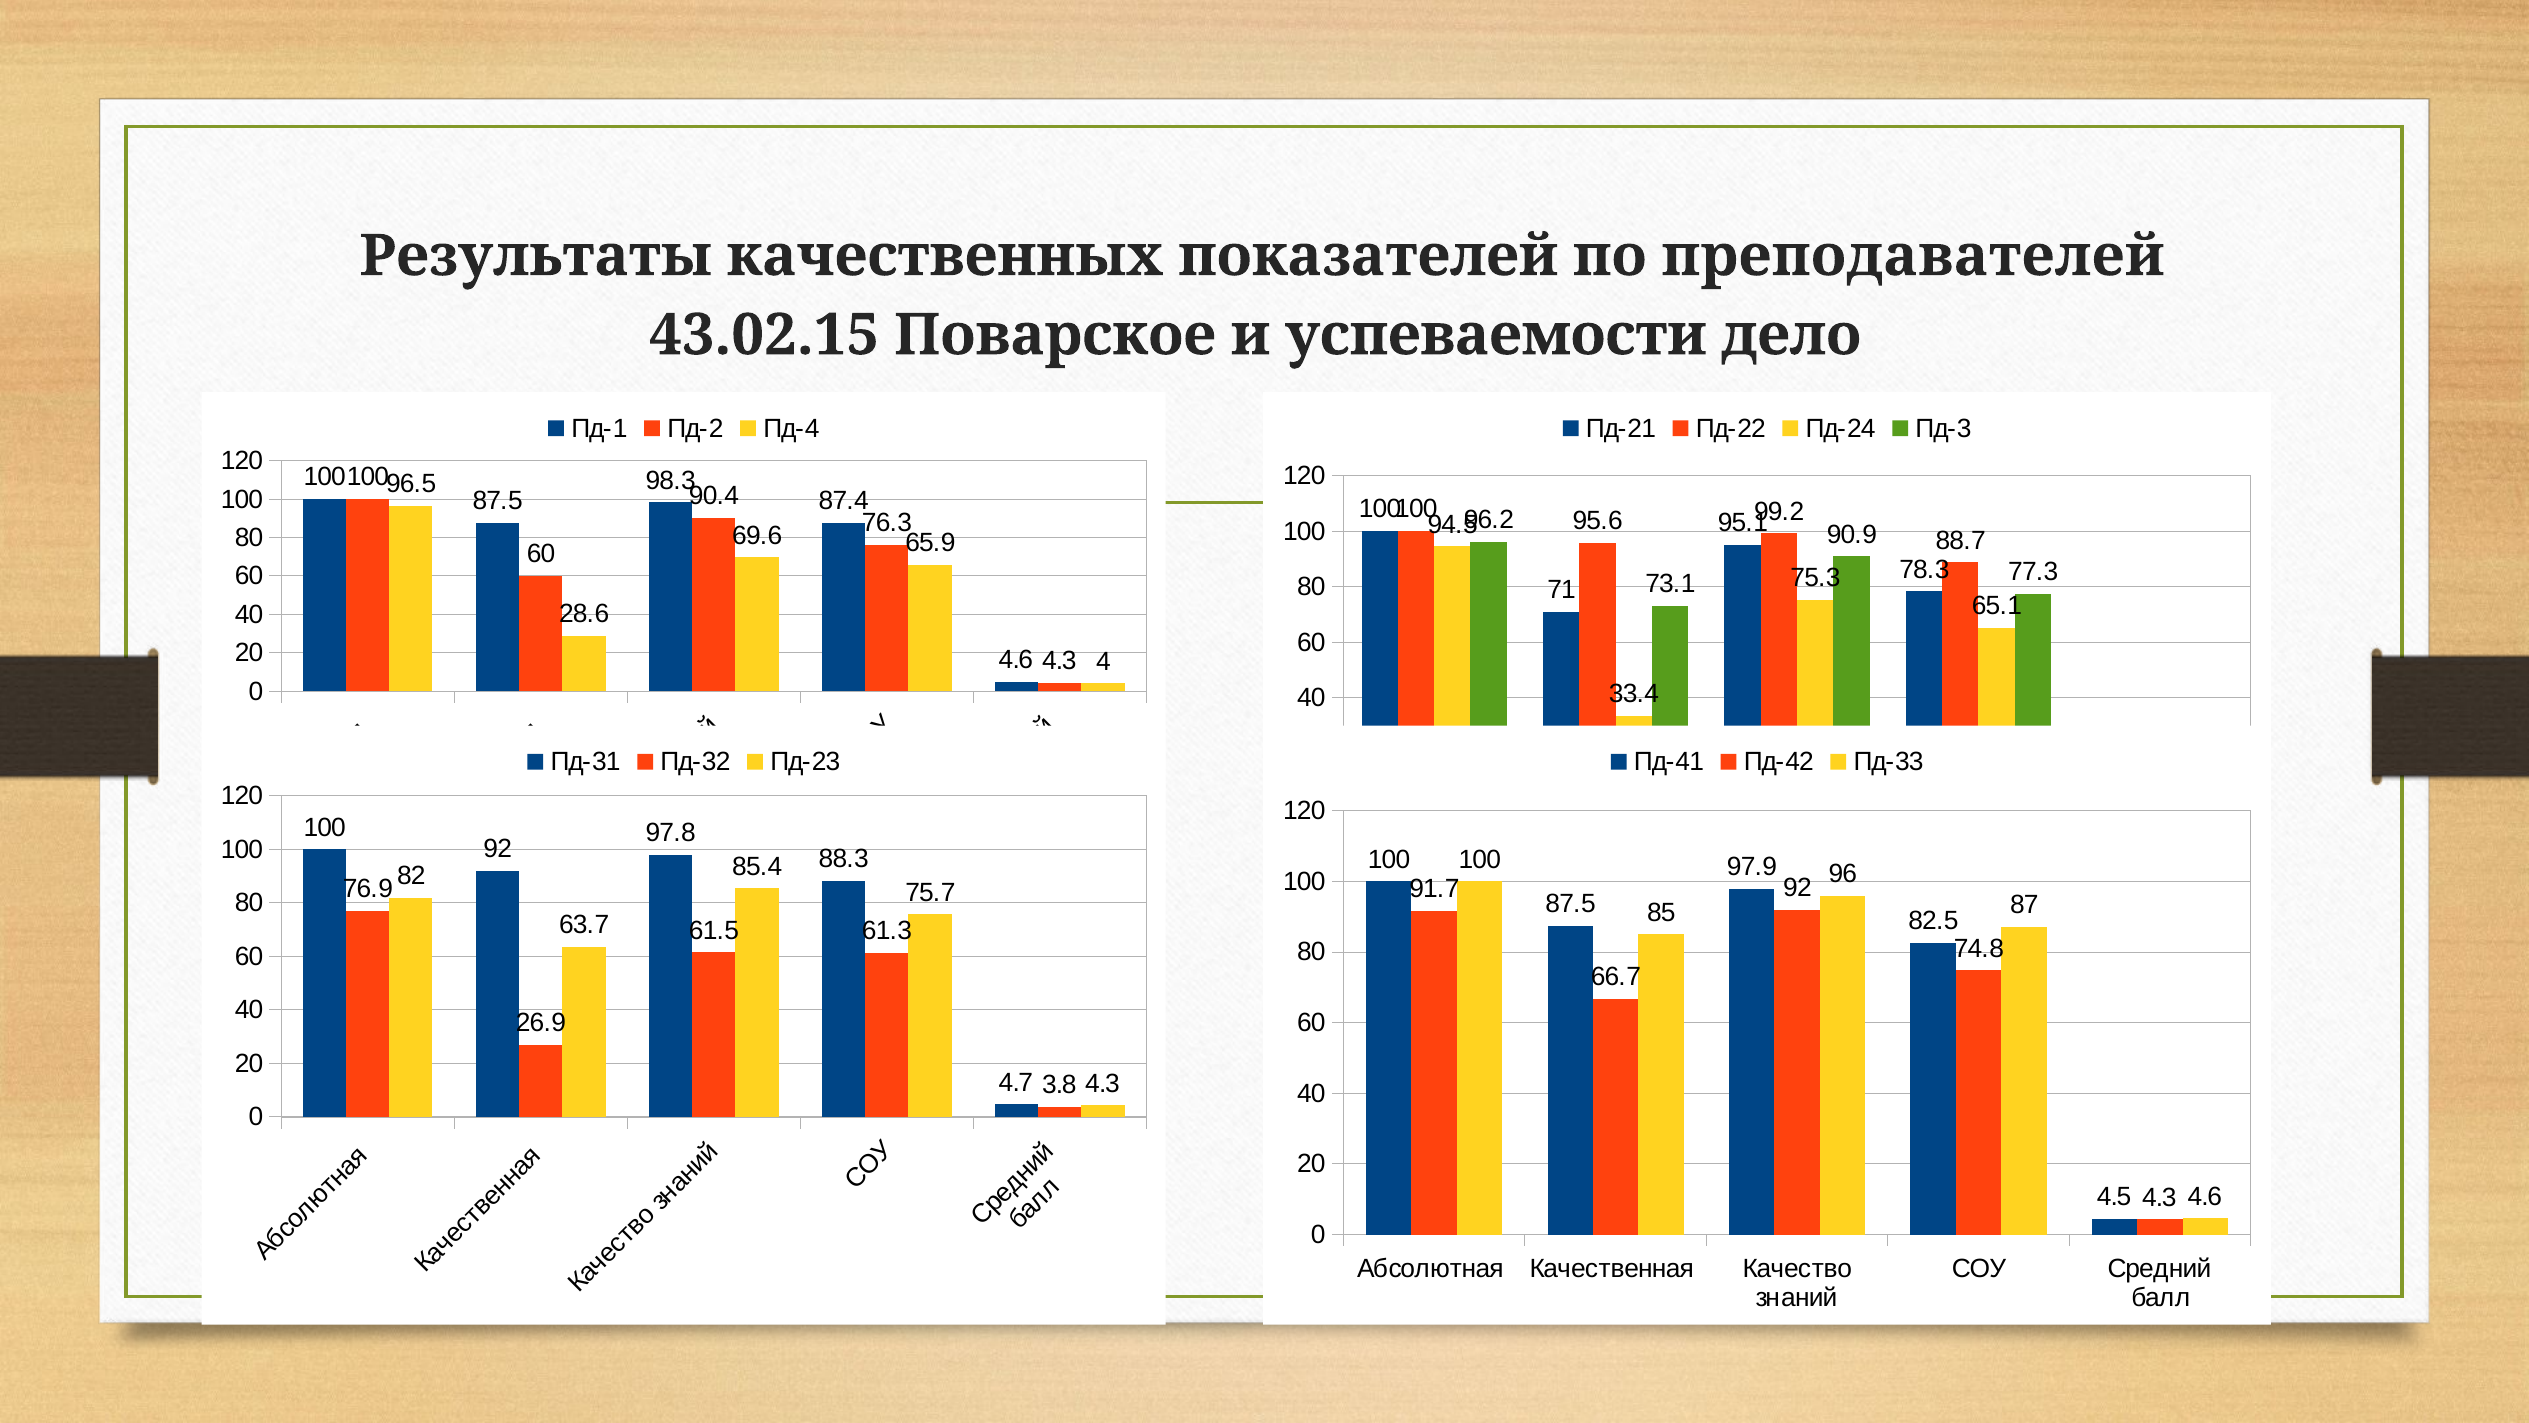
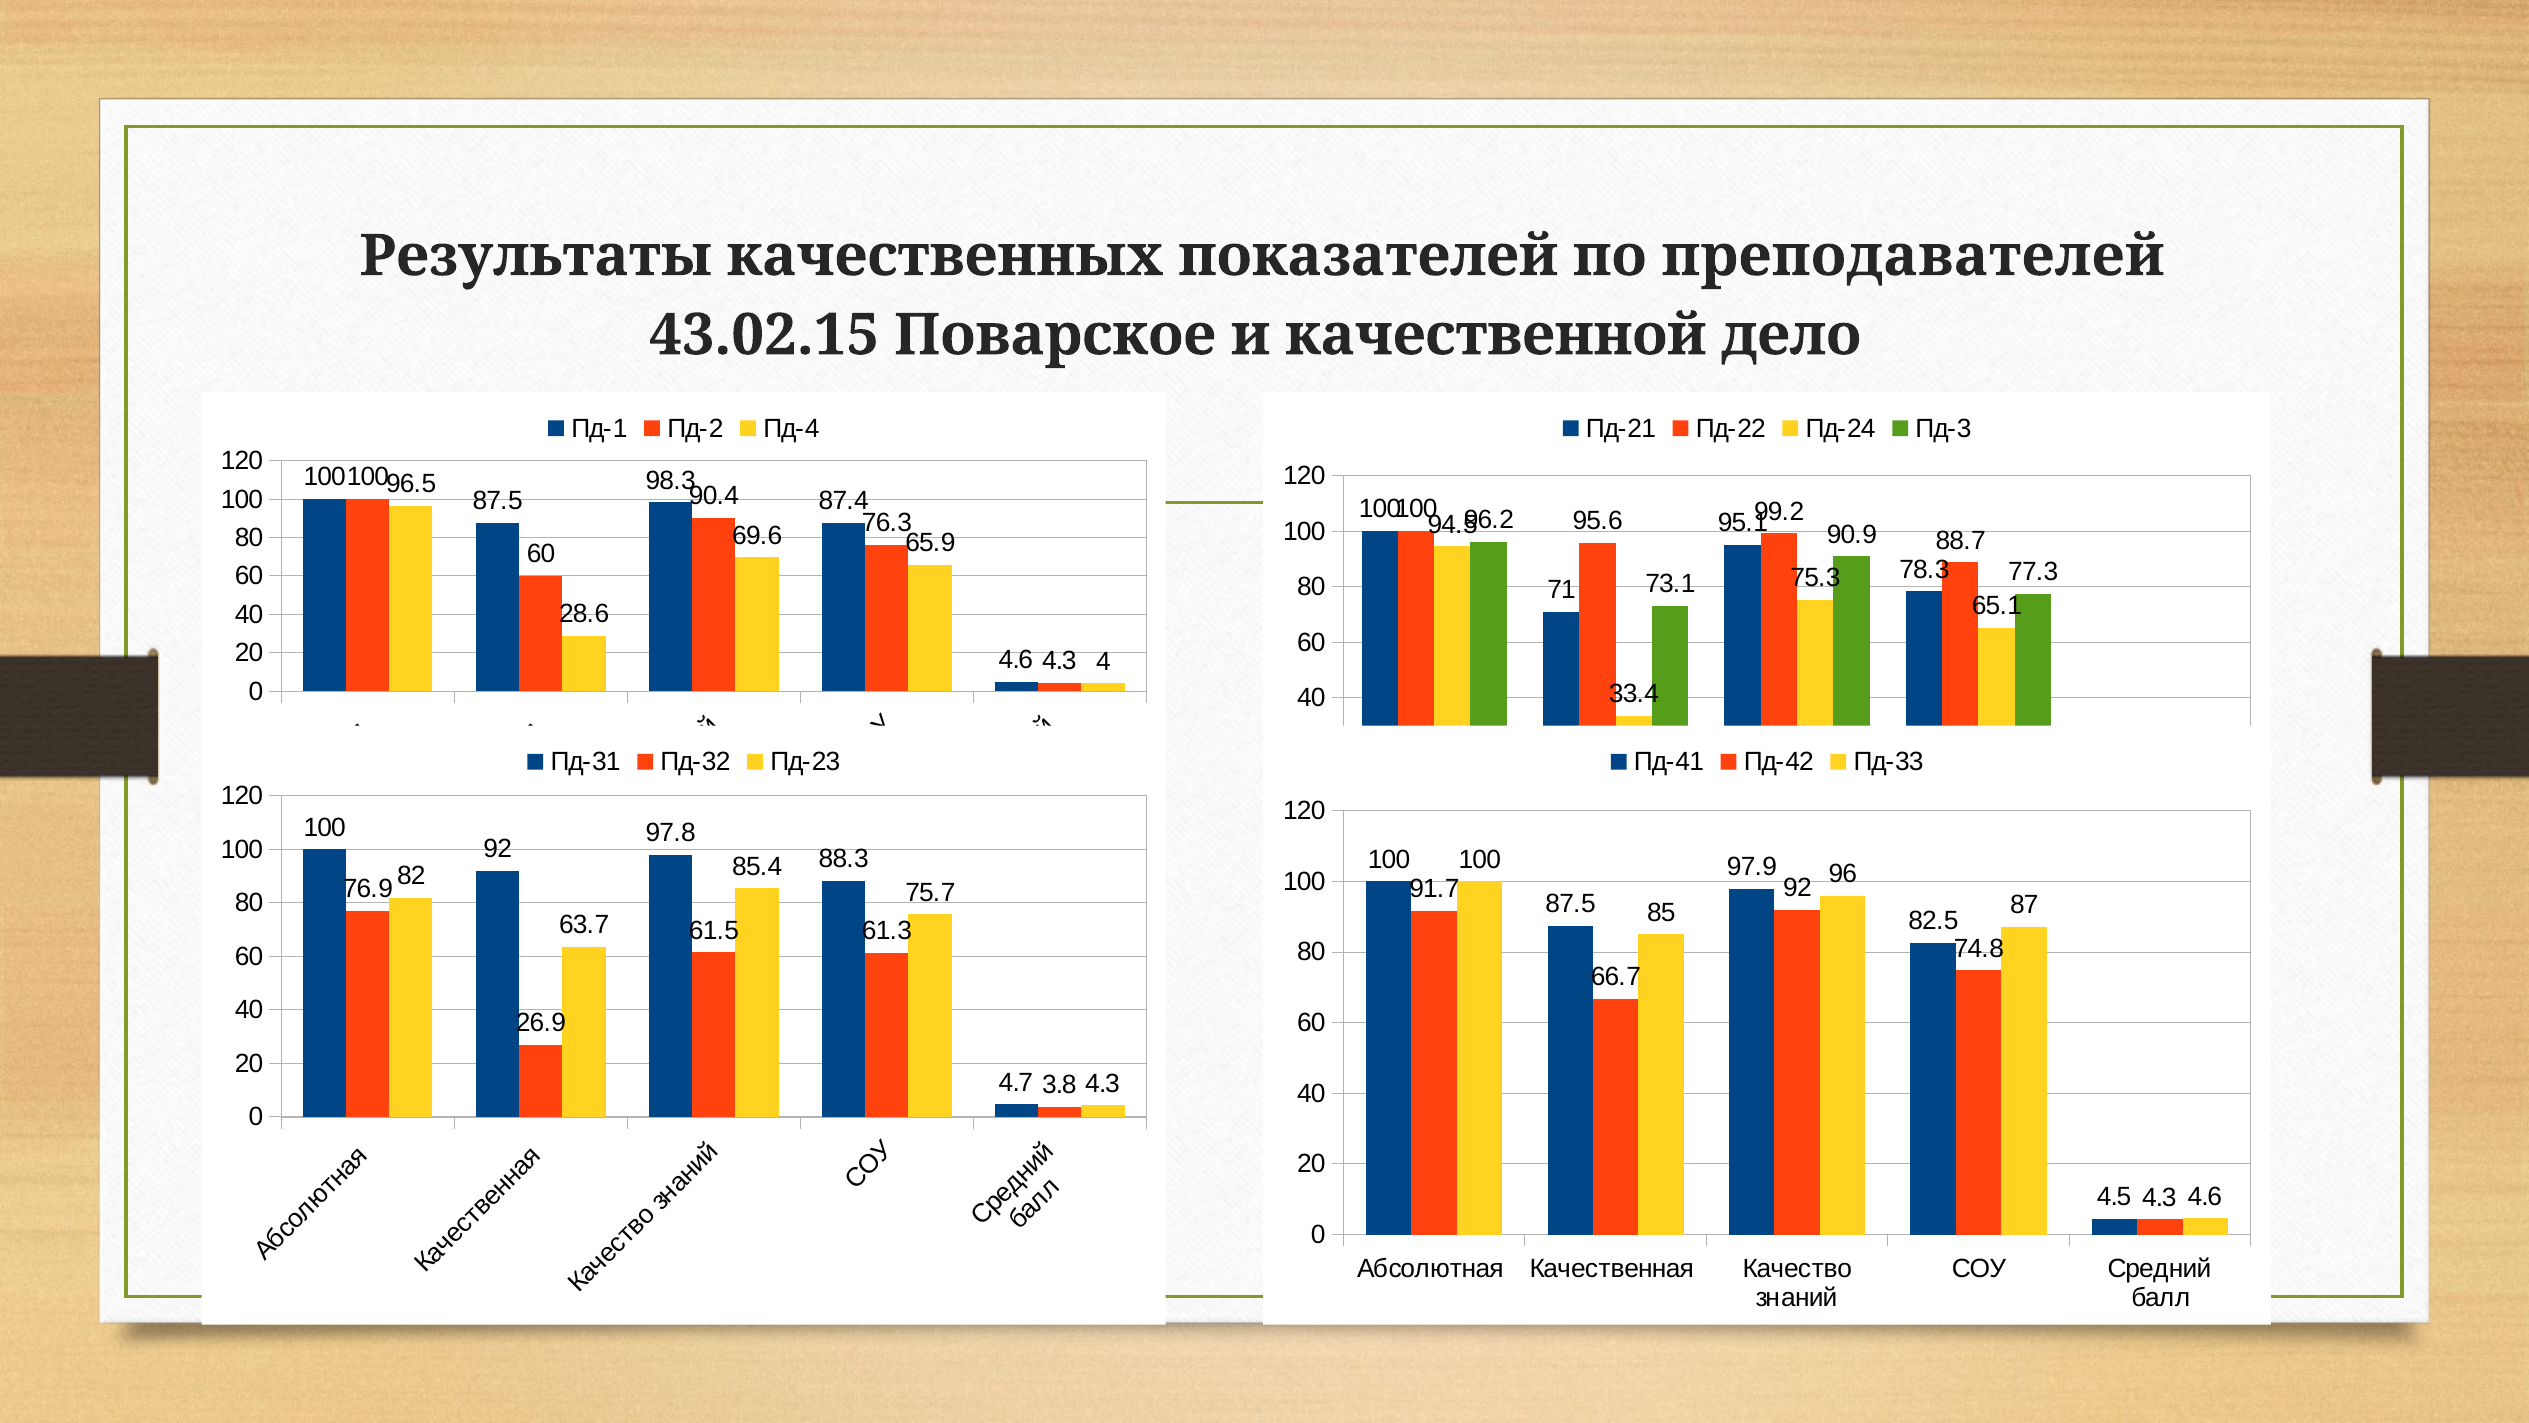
успеваемости: успеваемости -> качественной
